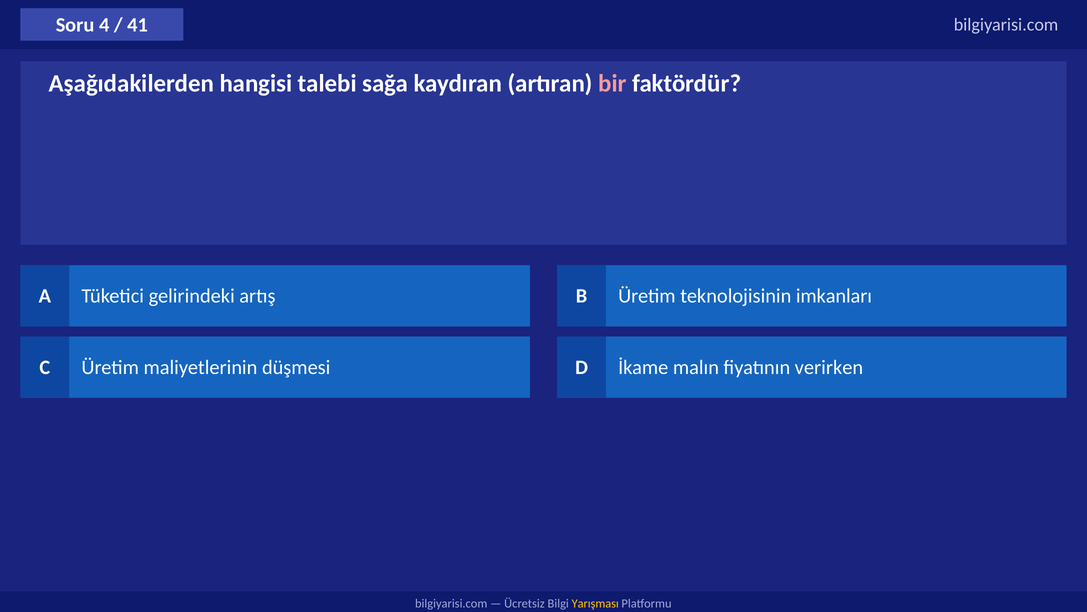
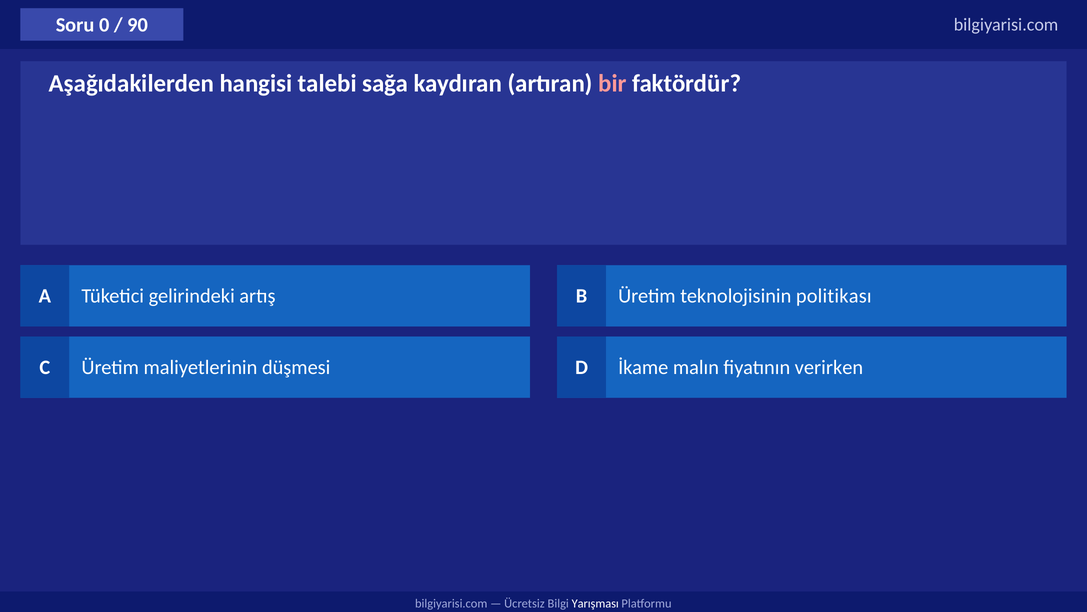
4: 4 -> 0
41: 41 -> 90
imkanları: imkanları -> politikası
Yarışması colour: yellow -> white
